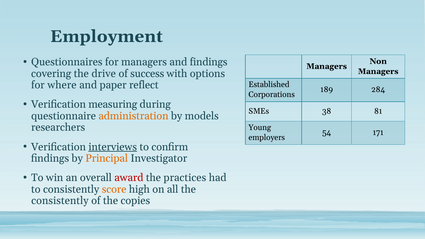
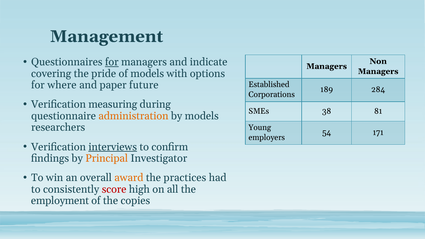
Employment: Employment -> Management
for at (112, 62) underline: none -> present
and findings: findings -> indicate
drive: drive -> pride
of success: success -> models
reflect: reflect -> future
award colour: red -> orange
score colour: orange -> red
consistently at (60, 201): consistently -> employment
